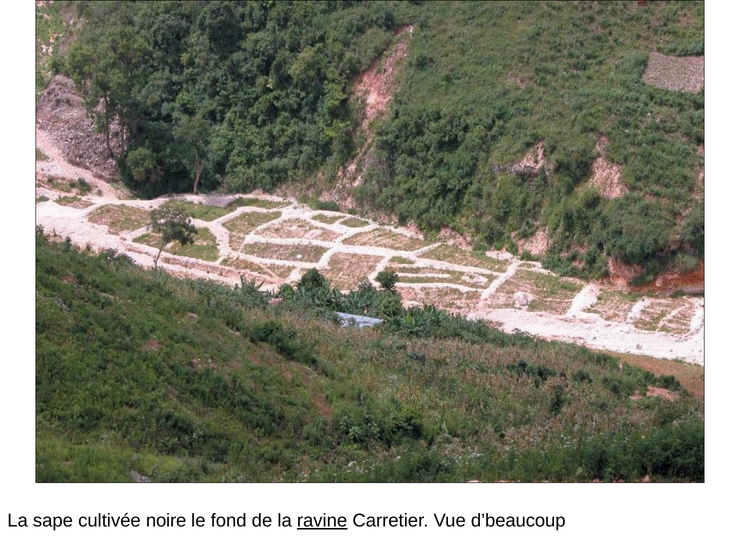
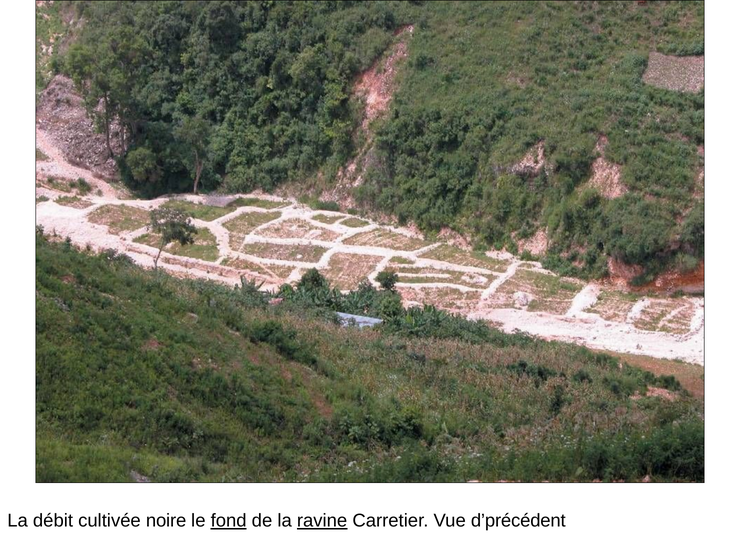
sape: sape -> débit
fond at (229, 521) underline: none -> present
d’beaucoup: d’beaucoup -> d’précédent
